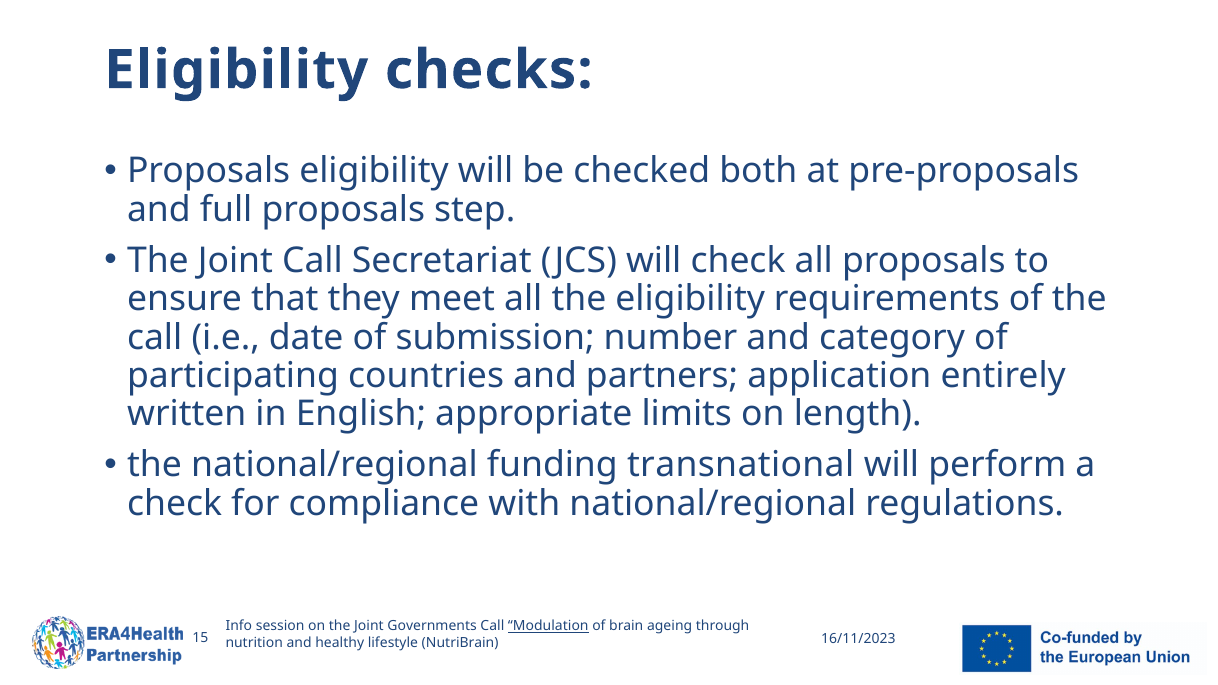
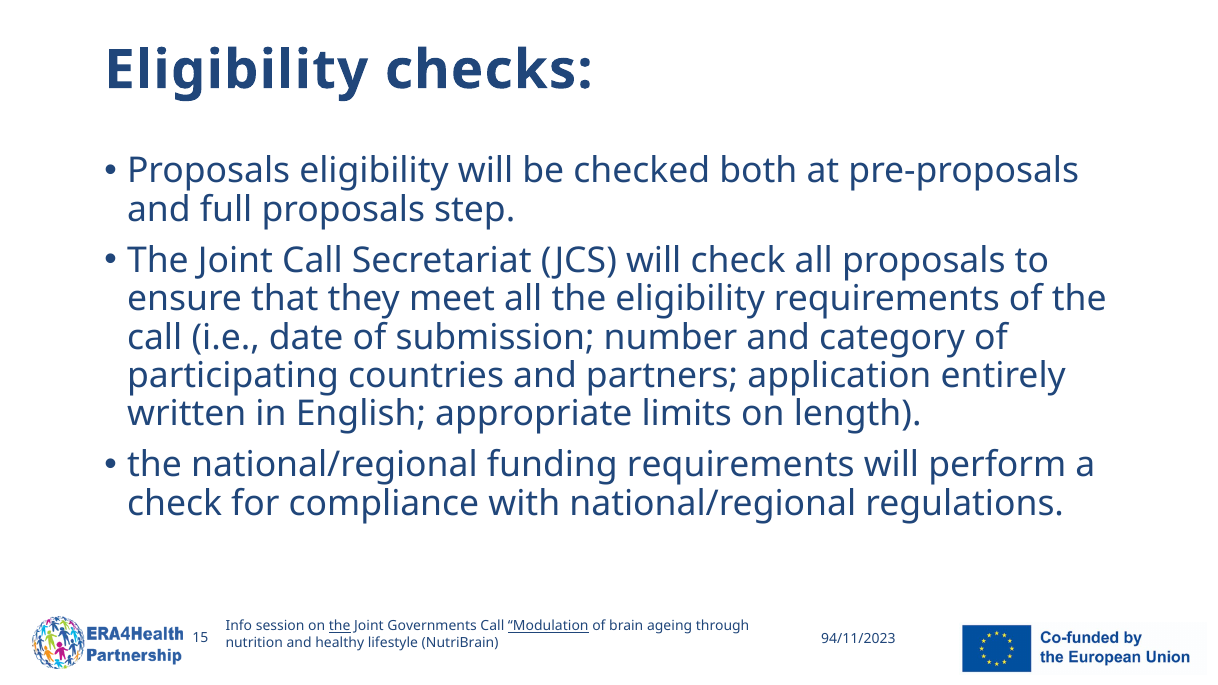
funding transnational: transnational -> requirements
the at (340, 626) underline: none -> present
16/11/2023: 16/11/2023 -> 94/11/2023
